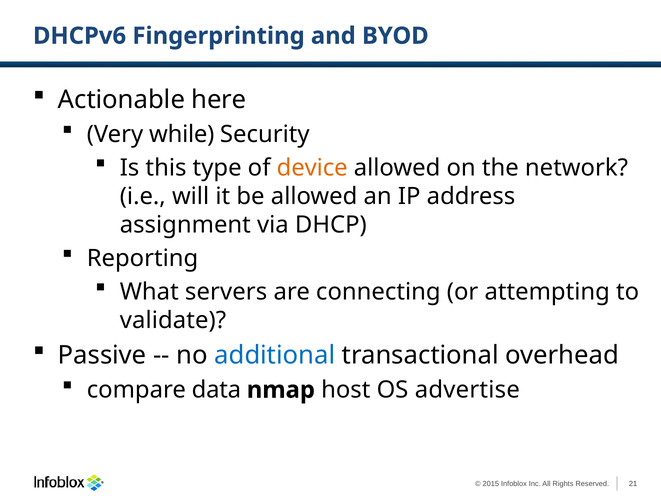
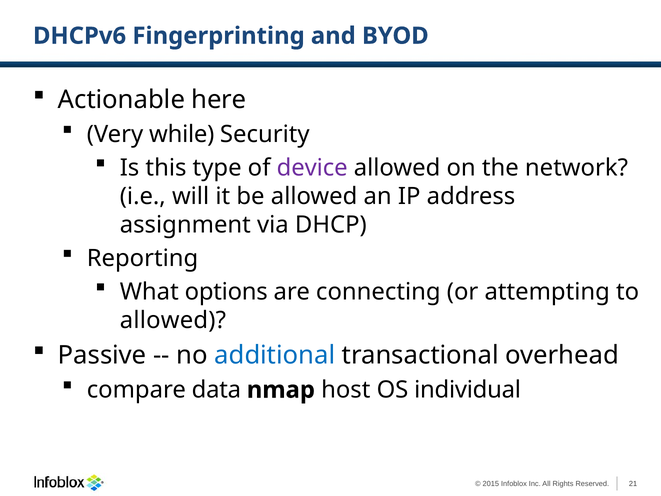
device colour: orange -> purple
servers: servers -> options
validate at (173, 320): validate -> allowed
advertise: advertise -> individual
